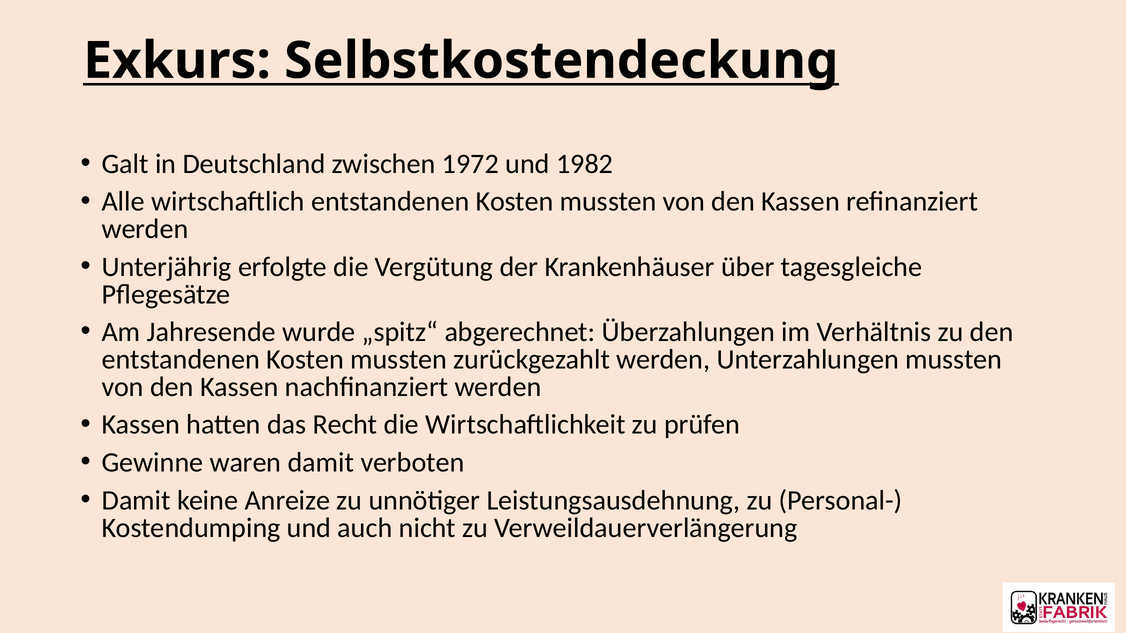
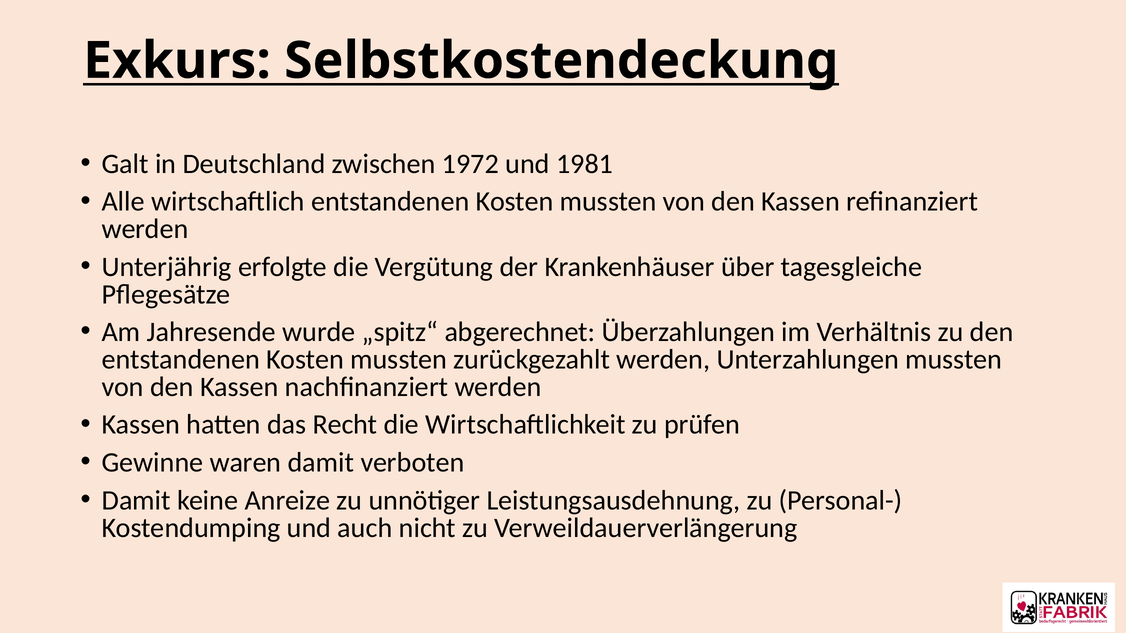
1982: 1982 -> 1981
